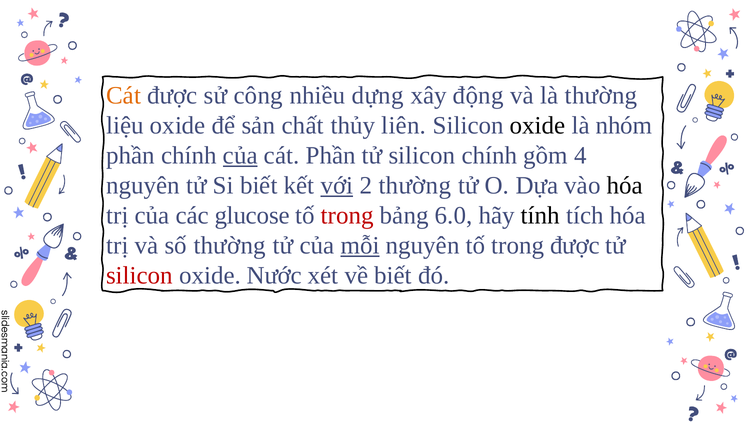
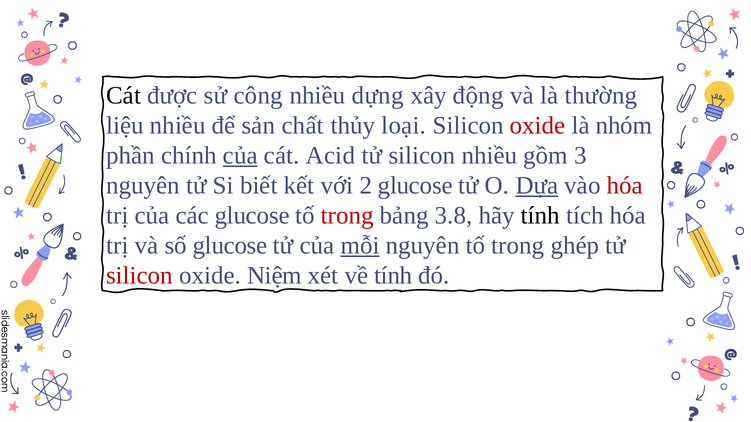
Cát at (124, 96) colour: orange -> black
liệu oxide: oxide -> nhiều
liên: liên -> loại
oxide at (538, 126) colour: black -> red
cát Phần: Phần -> Acid
silicon chính: chính -> nhiều
4: 4 -> 3
với underline: present -> none
2 thường: thường -> glucose
Dựa underline: none -> present
hóa at (625, 186) colour: black -> red
6.0: 6.0 -> 3.8
số thường: thường -> glucose
trong được: được -> ghép
Nước: Nước -> Niệm
về biết: biết -> tính
